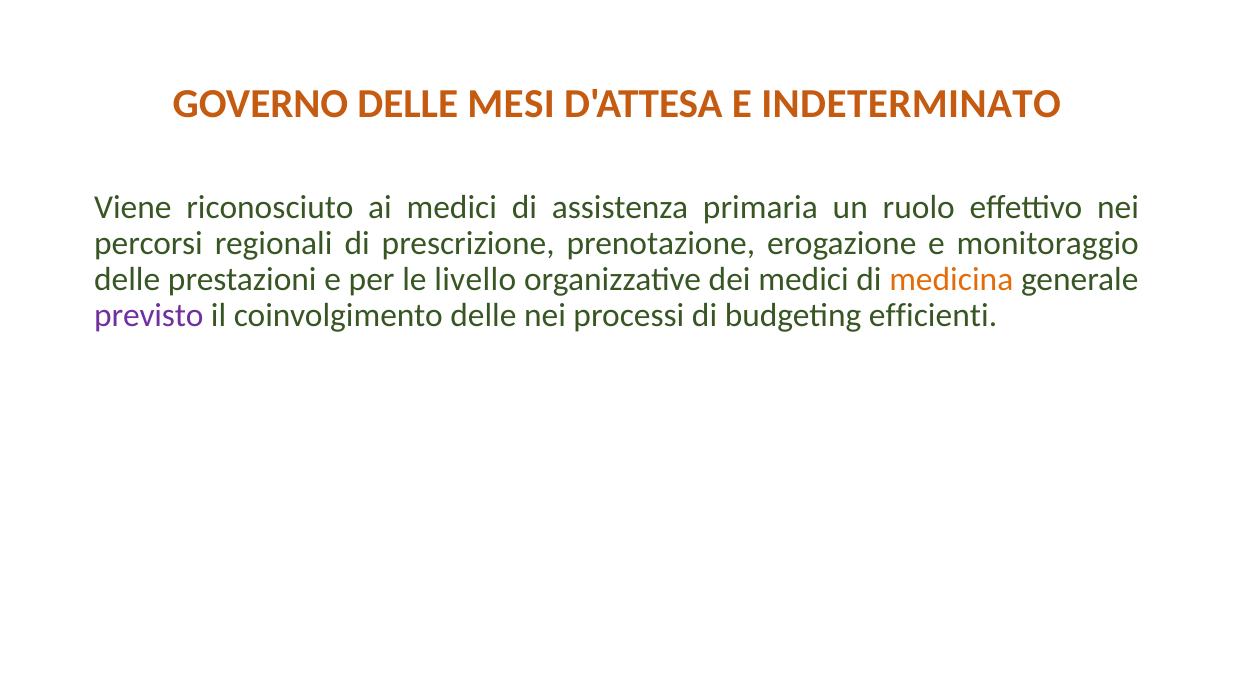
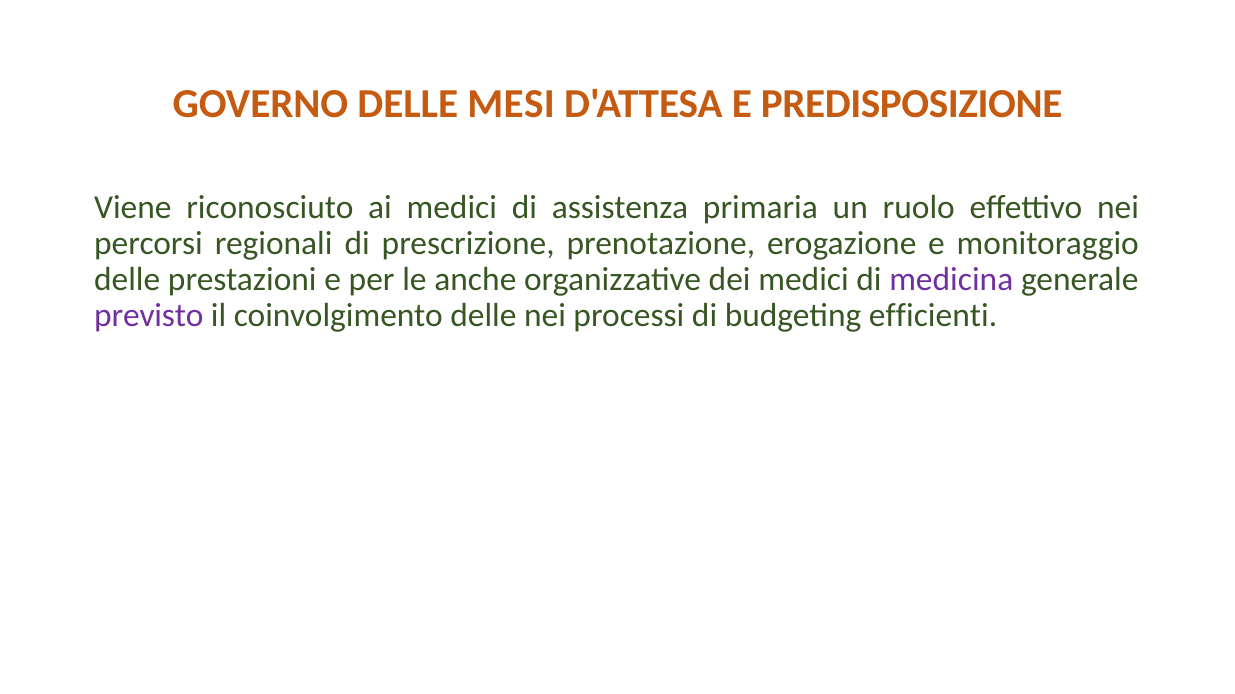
INDETERMINATO: INDETERMINATO -> PREDISPOSIZIONE
livello: livello -> anche
medicina colour: orange -> purple
